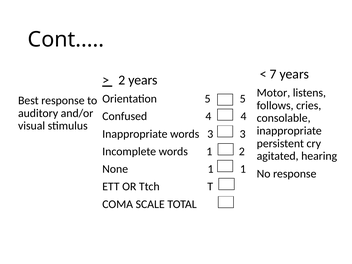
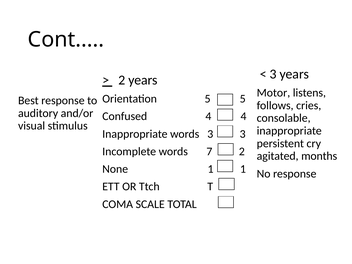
7 at (273, 74): 7 -> 3
words 1: 1 -> 7
hearing: hearing -> months
